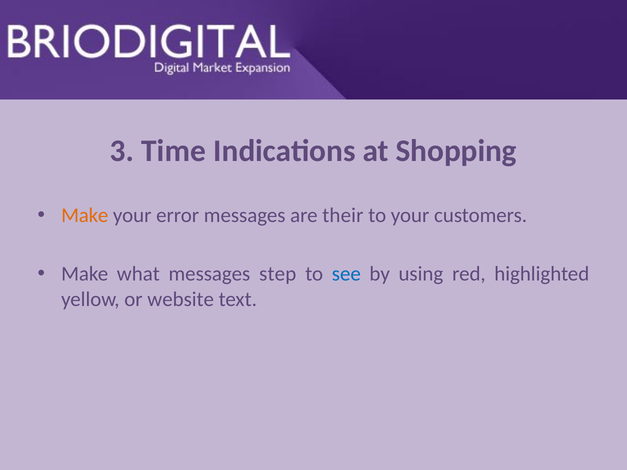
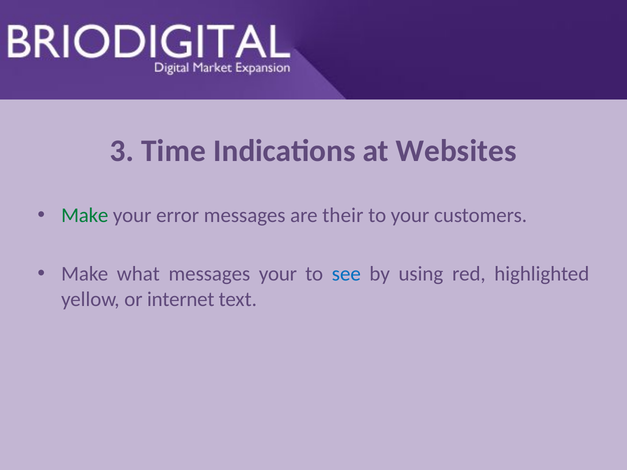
Shopping: Shopping -> Websites
Make at (85, 216) colour: orange -> green
messages step: step -> your
website: website -> internet
